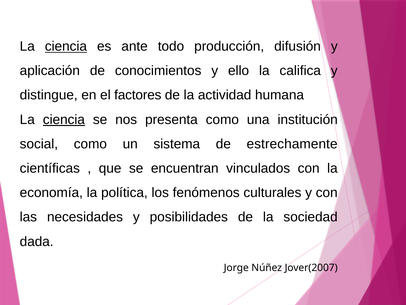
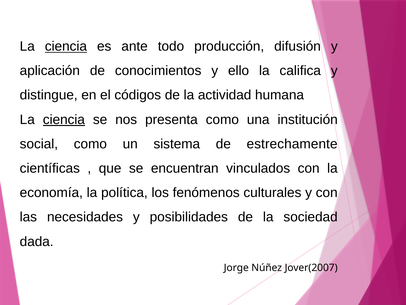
factores: factores -> códigos
